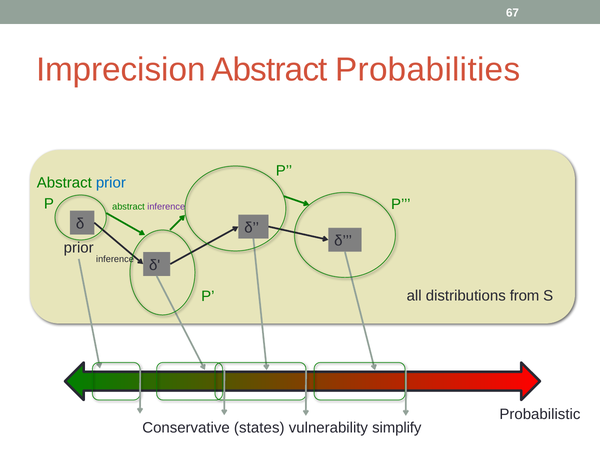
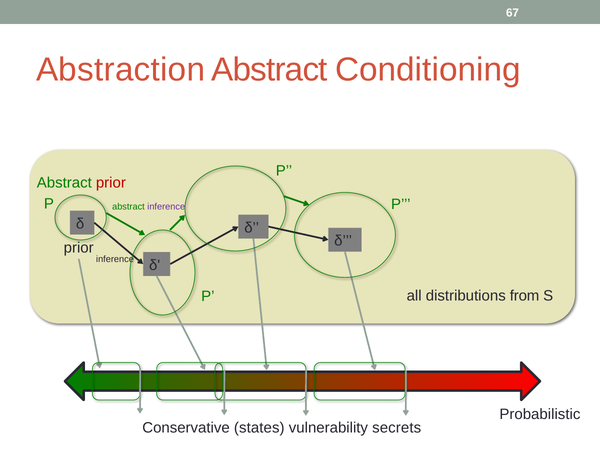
Imprecision: Imprecision -> Abstraction
Probabilities: Probabilities -> Conditioning
prior at (111, 183) colour: blue -> red
simplify: simplify -> secrets
